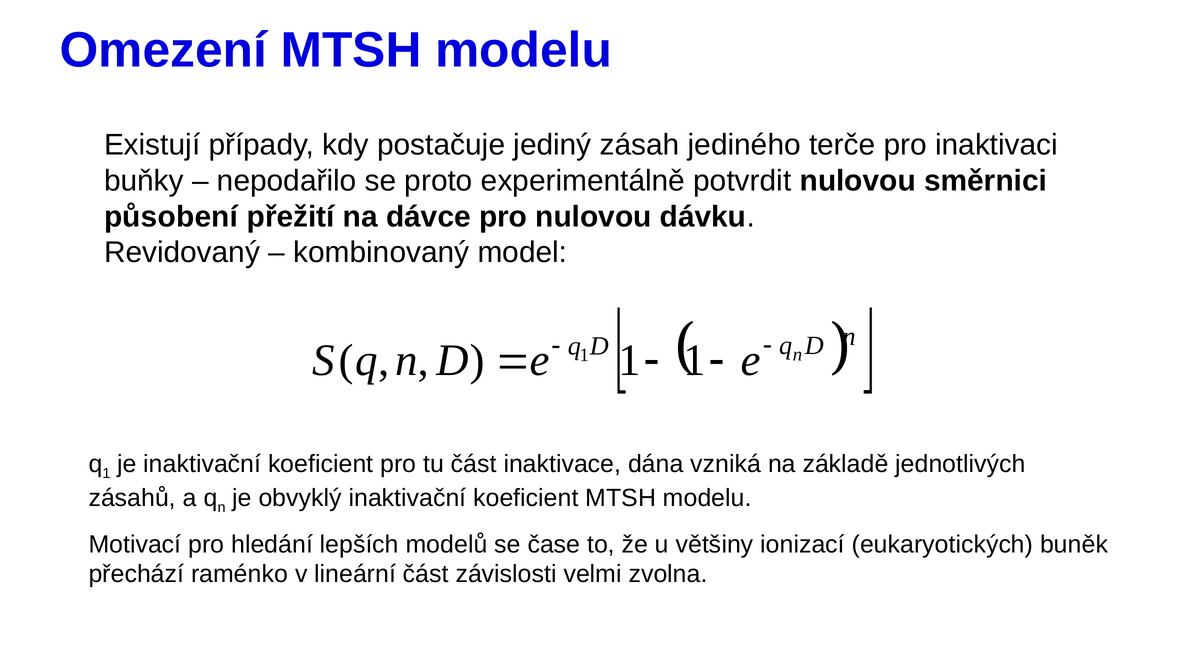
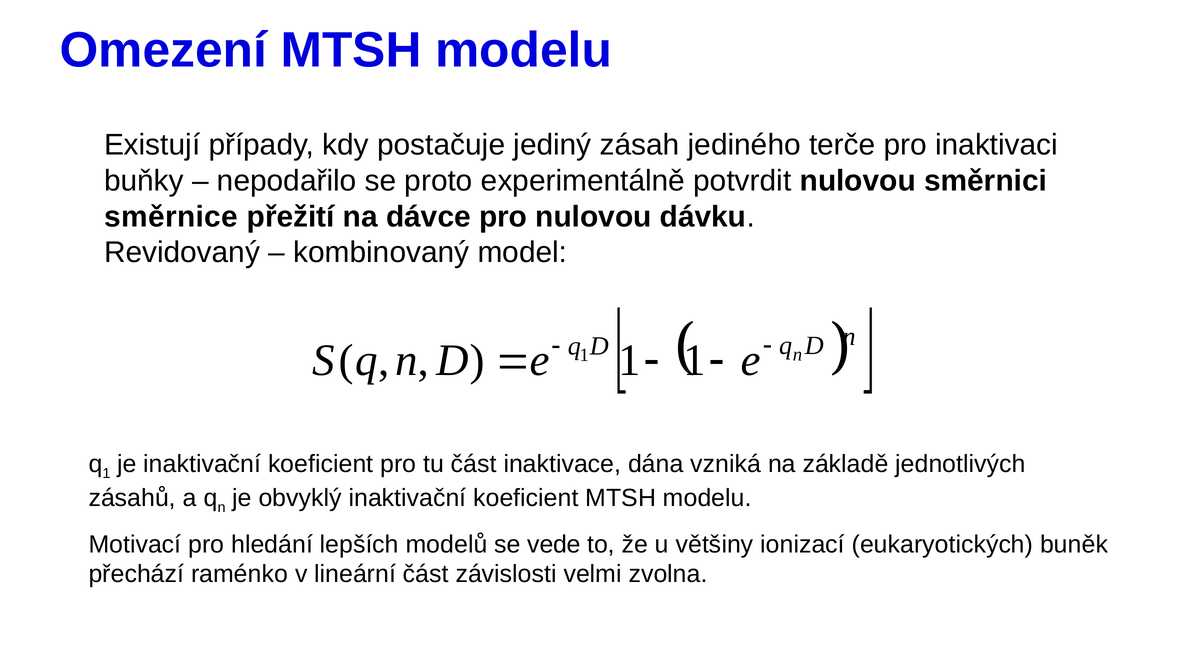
působení: působení -> směrnice
čase: čase -> vede
